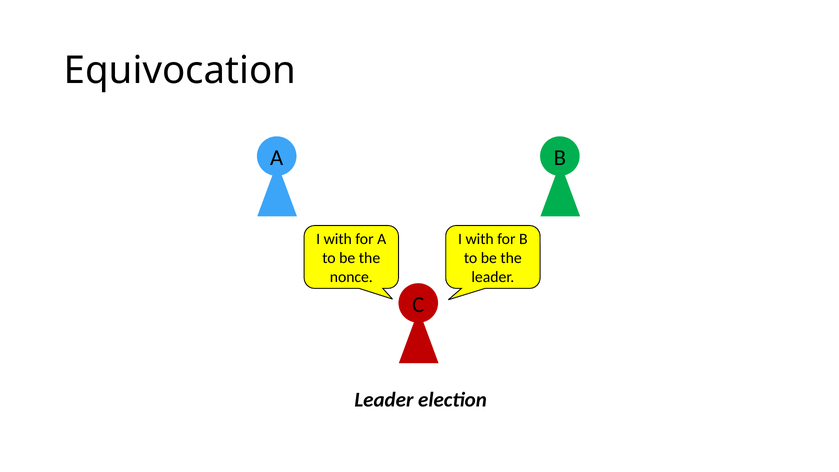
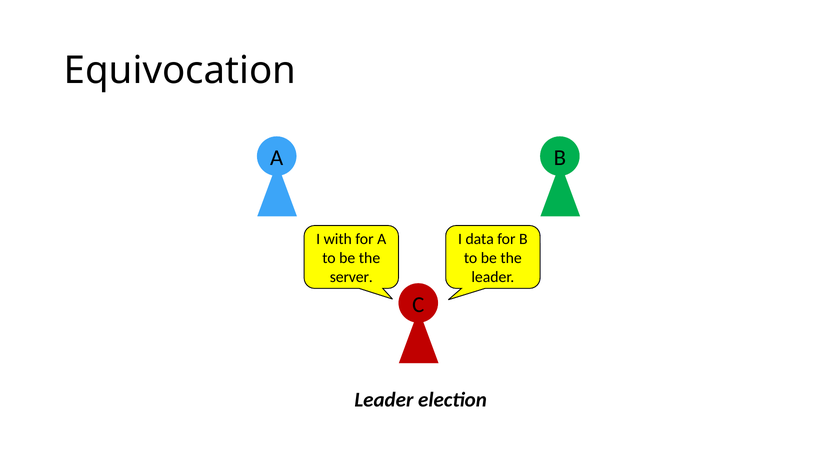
with at (480, 239): with -> data
nonce: nonce -> server
